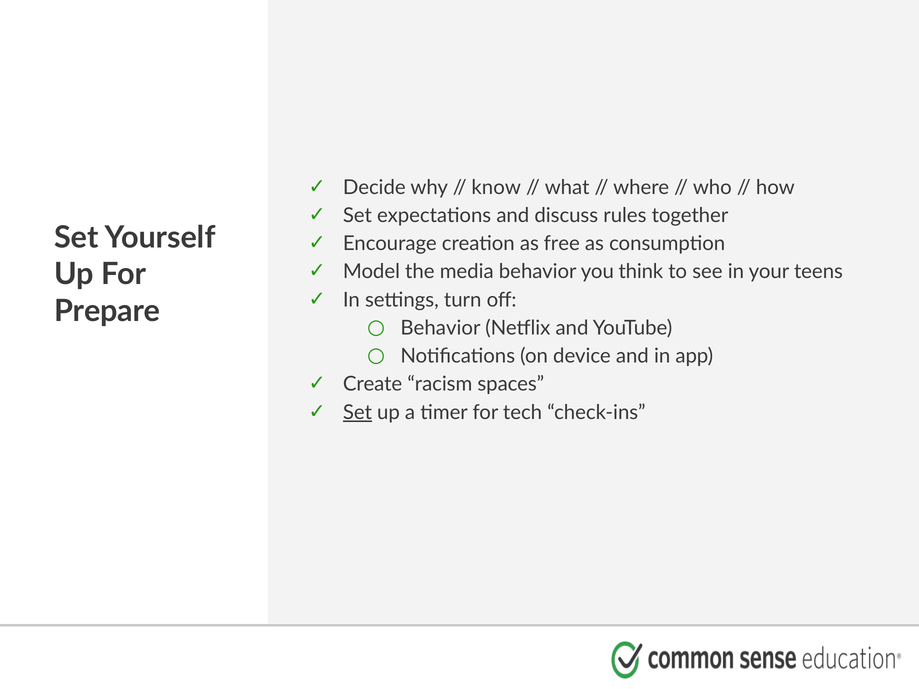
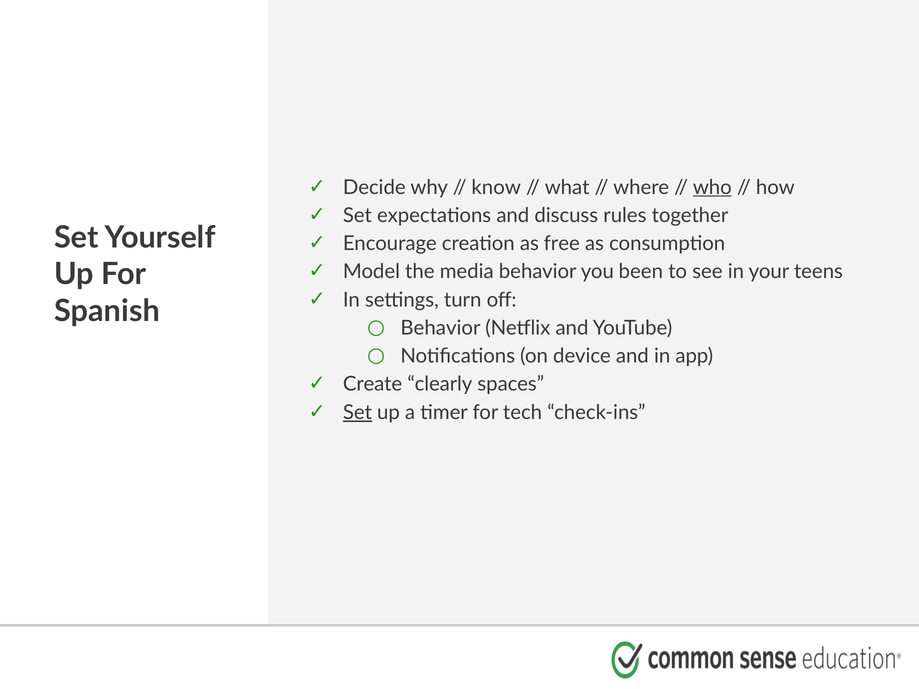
who underline: none -> present
think: think -> been
Prepare: Prepare -> Spanish
racism: racism -> clearly
